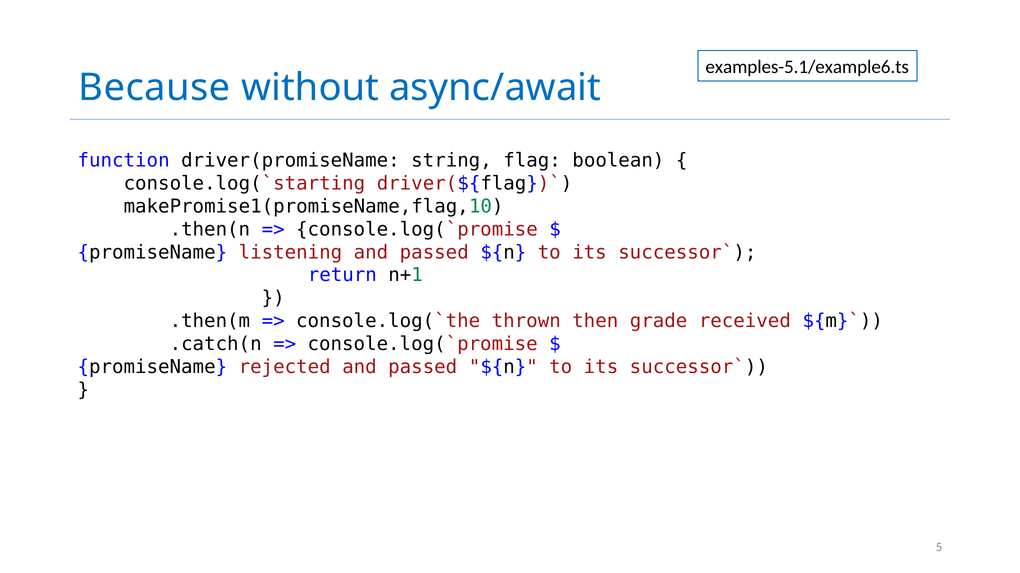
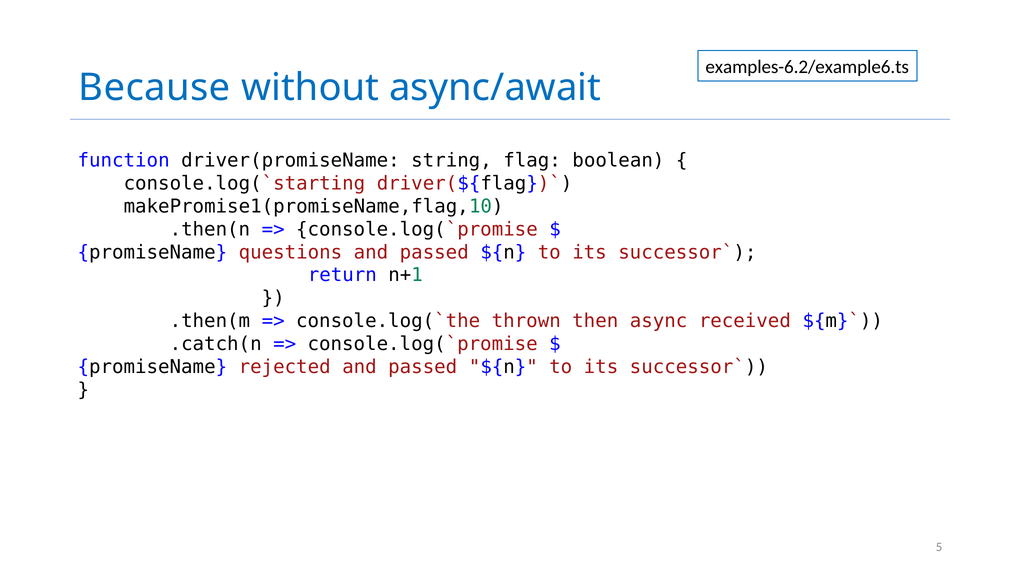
examples-5.1/example6.ts: examples-5.1/example6.ts -> examples-6.2/example6.ts
listening: listening -> questions
grade: grade -> async
